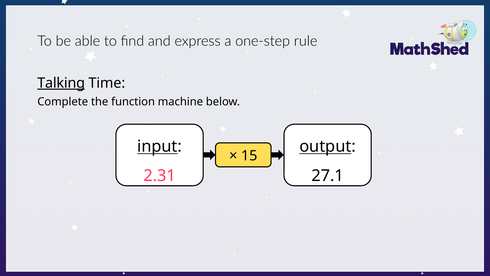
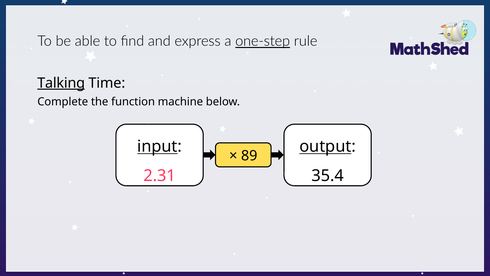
one-step underline: none -> present
15: 15 -> 89
27.1: 27.1 -> 35.4
